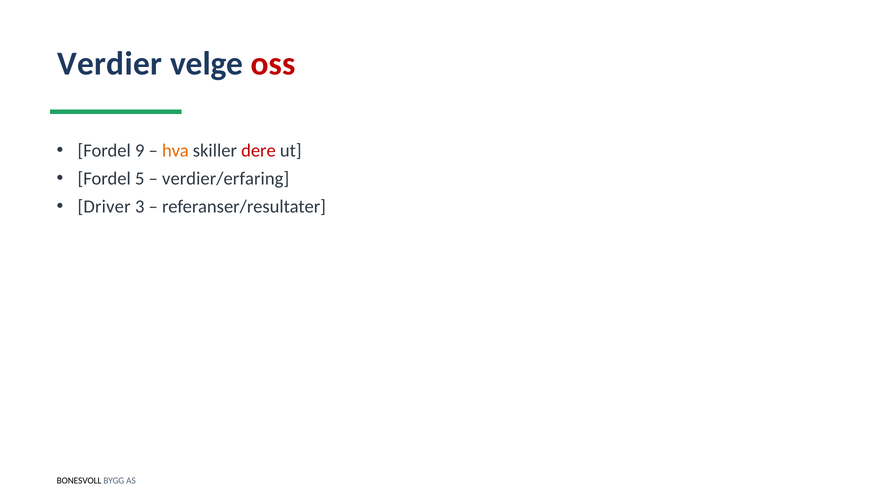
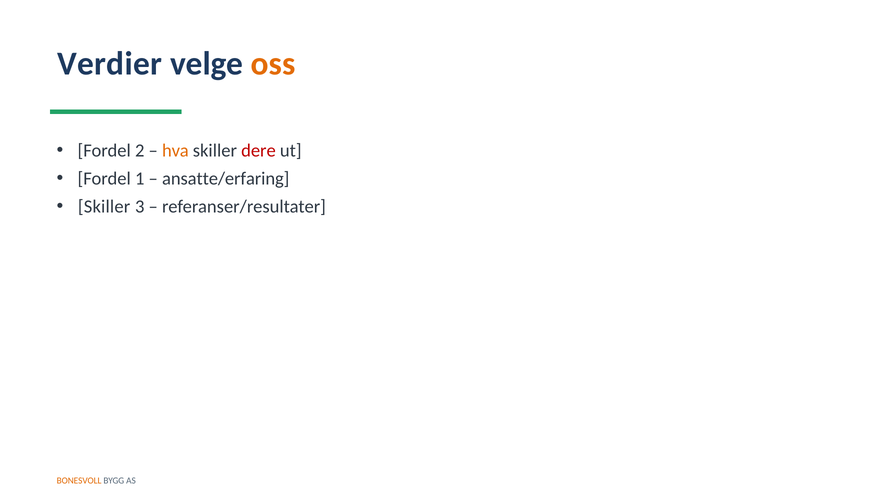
oss colour: red -> orange
9: 9 -> 2
5: 5 -> 1
verdier/erfaring: verdier/erfaring -> ansatte/erfaring
Driver at (104, 207): Driver -> Skiller
BONESVOLL colour: black -> orange
